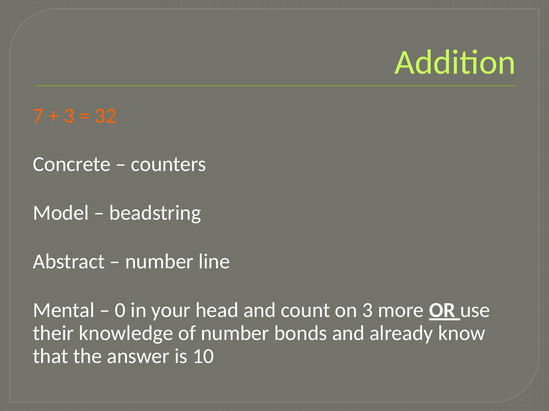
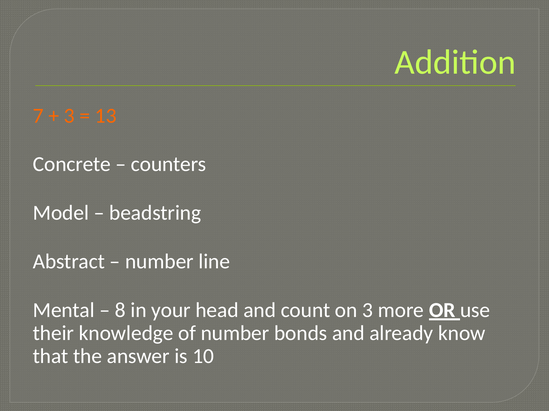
32: 32 -> 13
0: 0 -> 8
